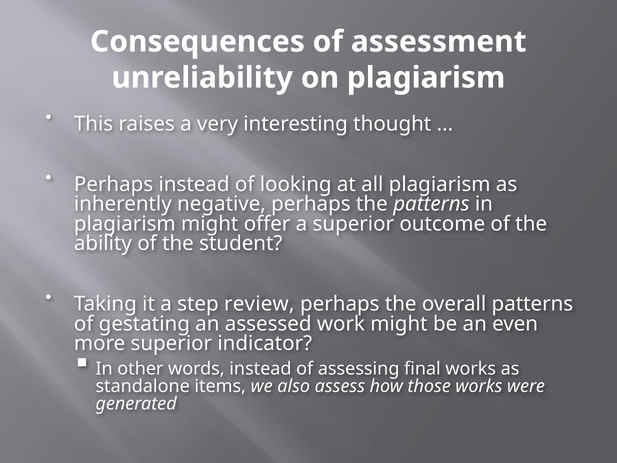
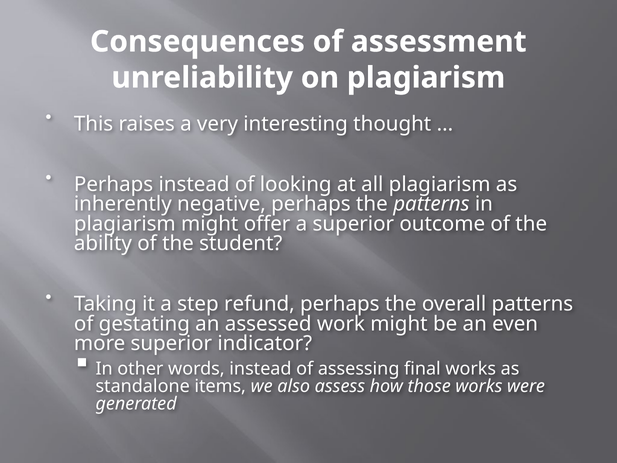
review: review -> refund
